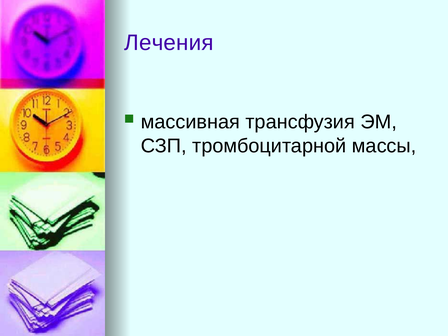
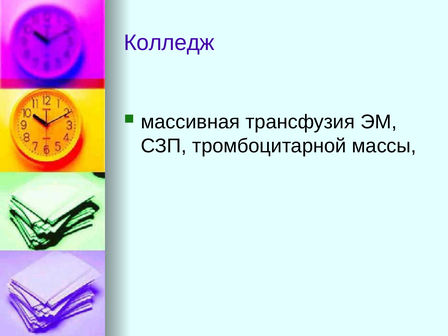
Лечения: Лечения -> Колледж
